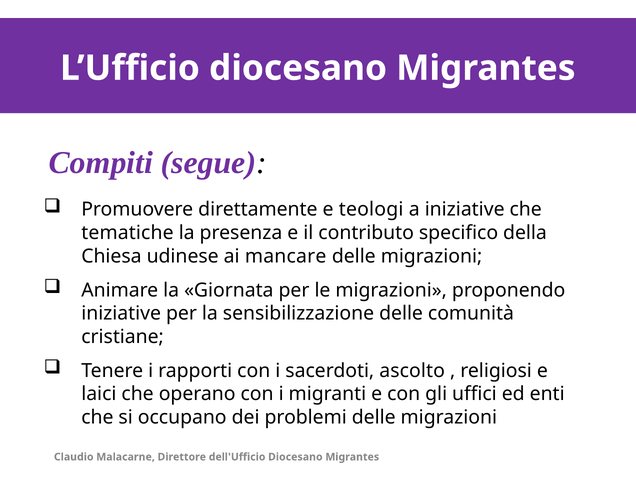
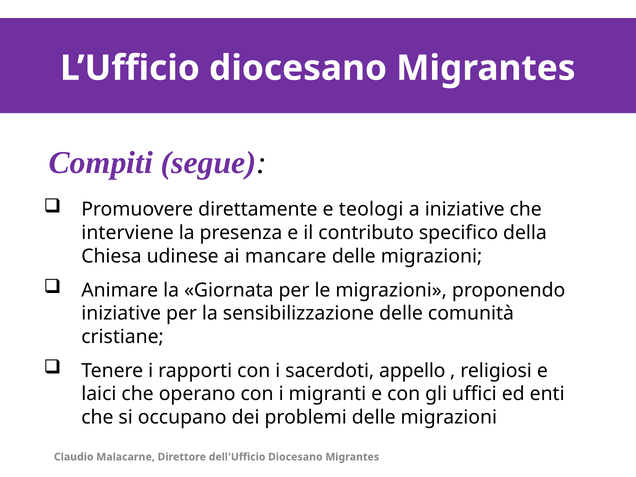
tematiche: tematiche -> interviene
ascolto: ascolto -> appello
